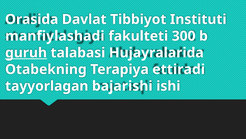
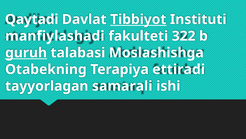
Orasida: Orasida -> Qaytadi
Tibbiyot underline: none -> present
300: 300 -> 322
Hujayralarida: Hujayralarida -> Moslashishga
bajarishi: bajarishi -> samarali
